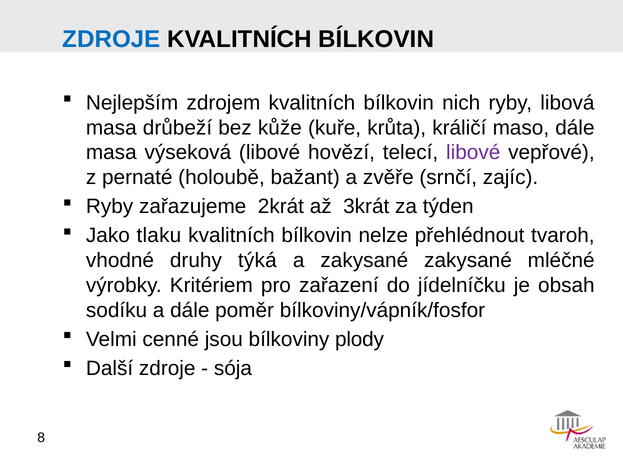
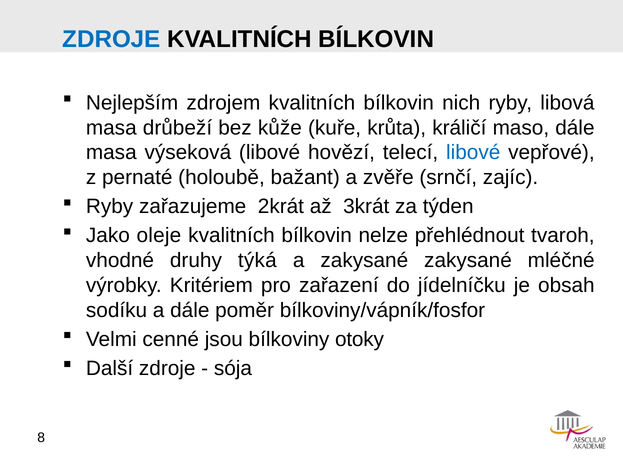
libové at (473, 153) colour: purple -> blue
tlaku: tlaku -> oleje
plody: plody -> otoky
